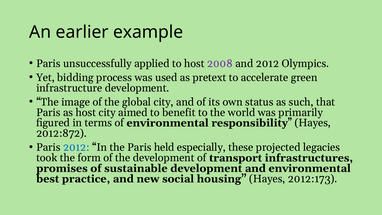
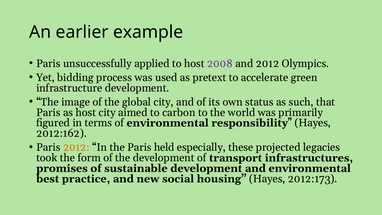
benefit: benefit -> carbon
2012:872: 2012:872 -> 2012:162
2012 at (76, 147) colour: blue -> orange
